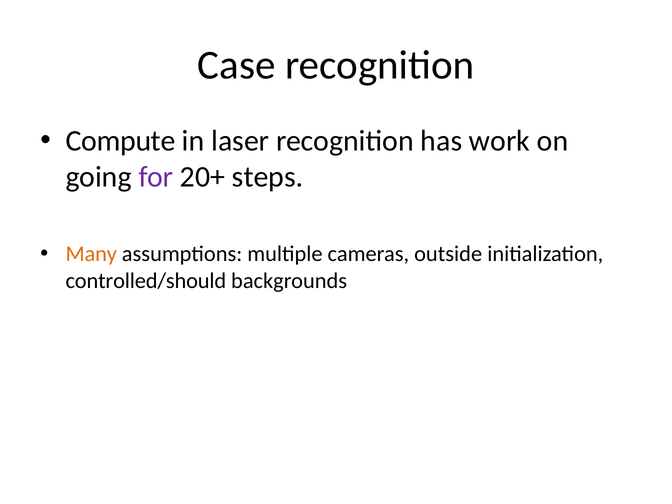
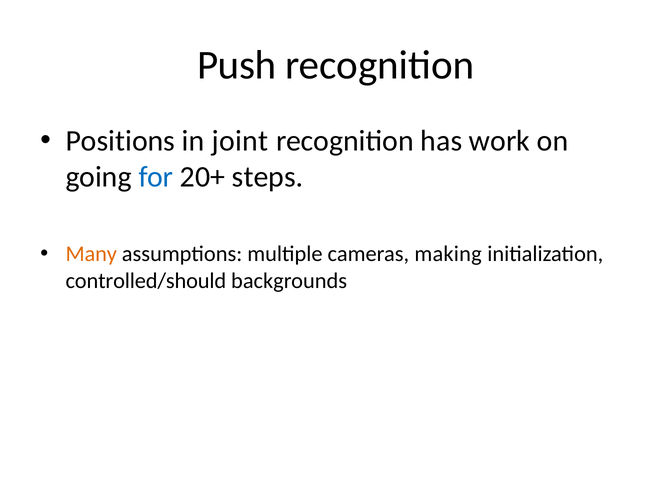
Case: Case -> Push
Compute: Compute -> Positions
laser: laser -> joint
for colour: purple -> blue
outside: outside -> making
